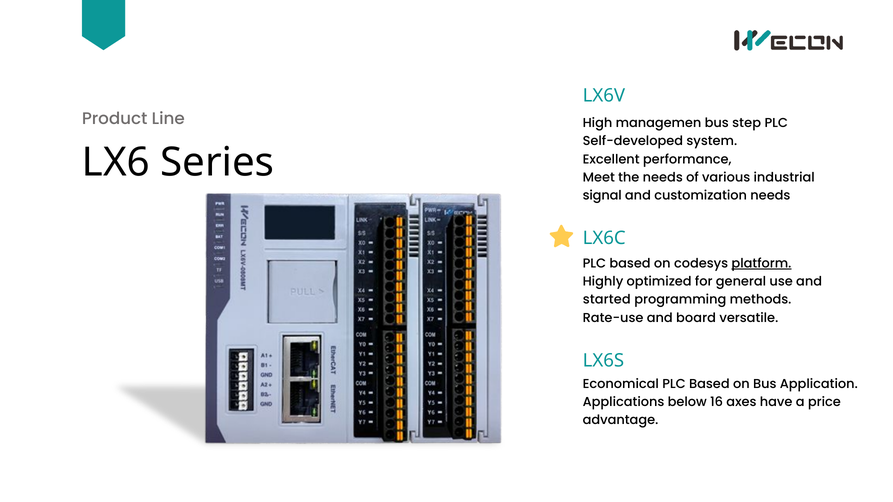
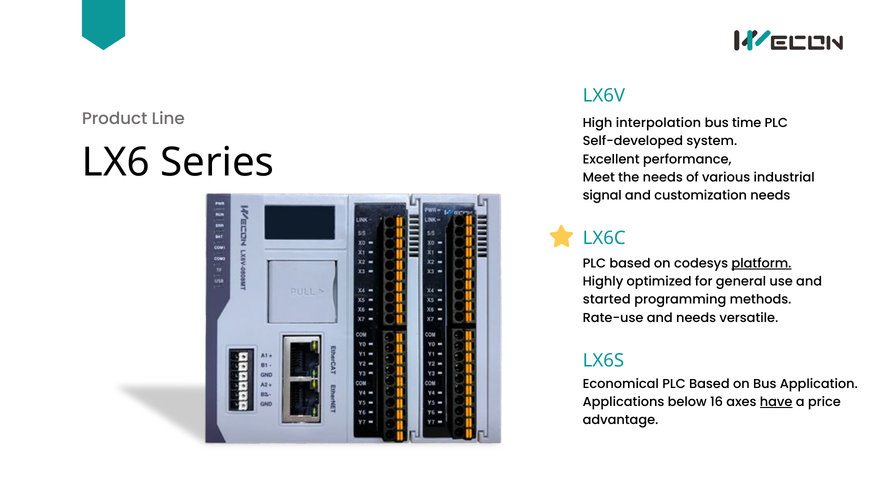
managemen: managemen -> interpolation
step: step -> time
and board: board -> needs
have underline: none -> present
